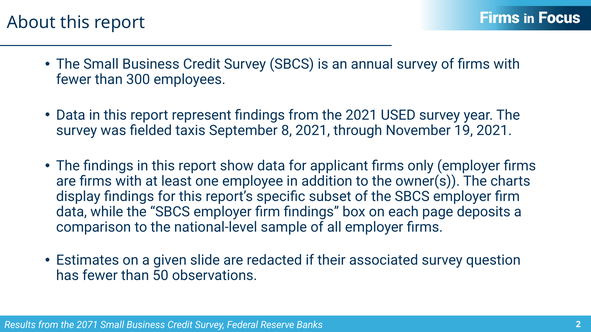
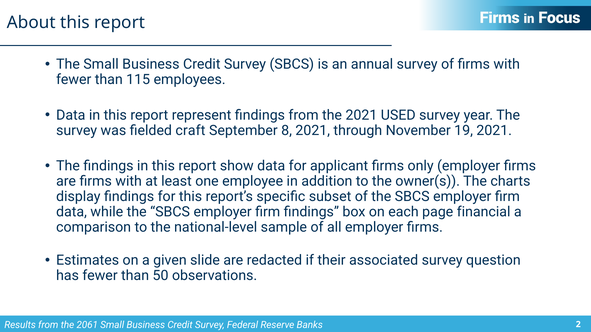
300: 300 -> 115
taxis: taxis -> craft
deposits: deposits -> financial
2071: 2071 -> 2061
